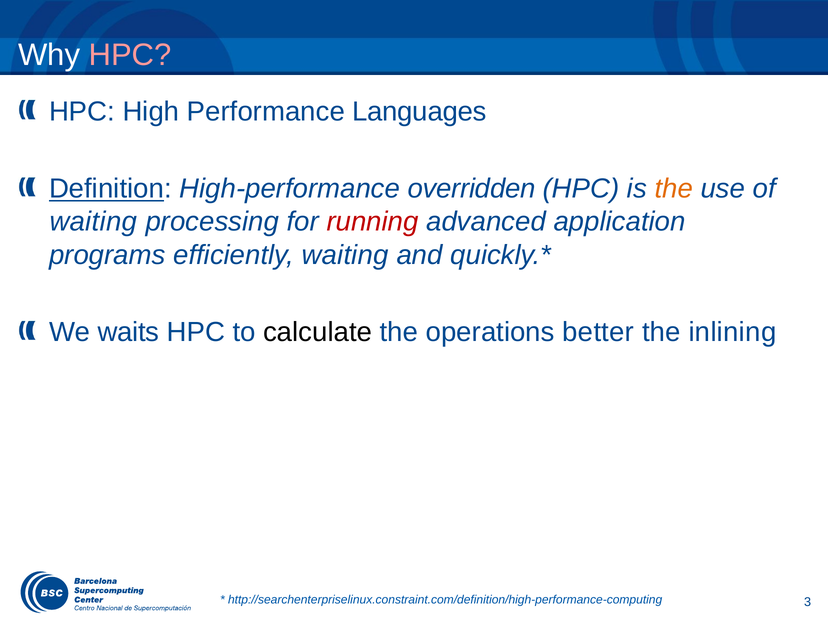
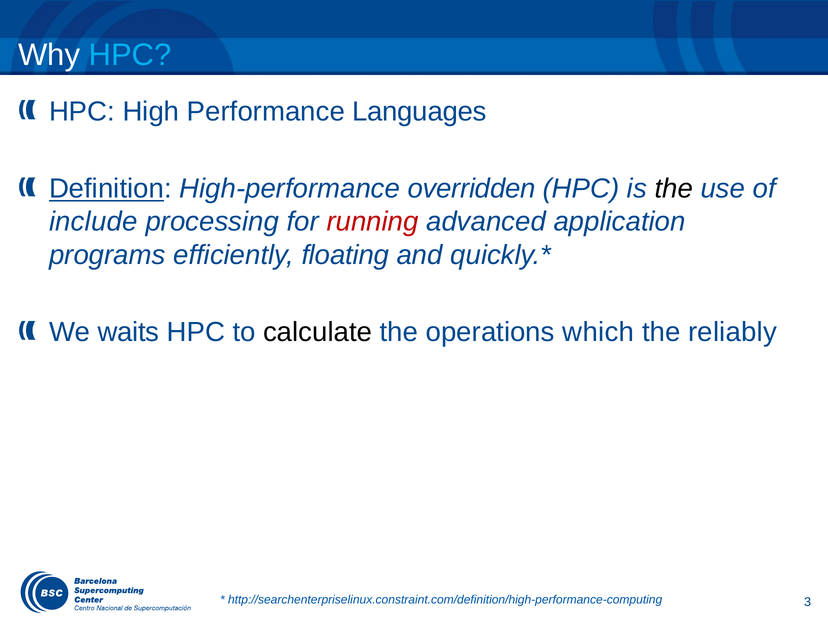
HPC at (130, 55) colour: pink -> light blue
the at (674, 189) colour: orange -> black
waiting at (93, 222): waiting -> include
efficiently waiting: waiting -> floating
better: better -> which
inlining: inlining -> reliably
